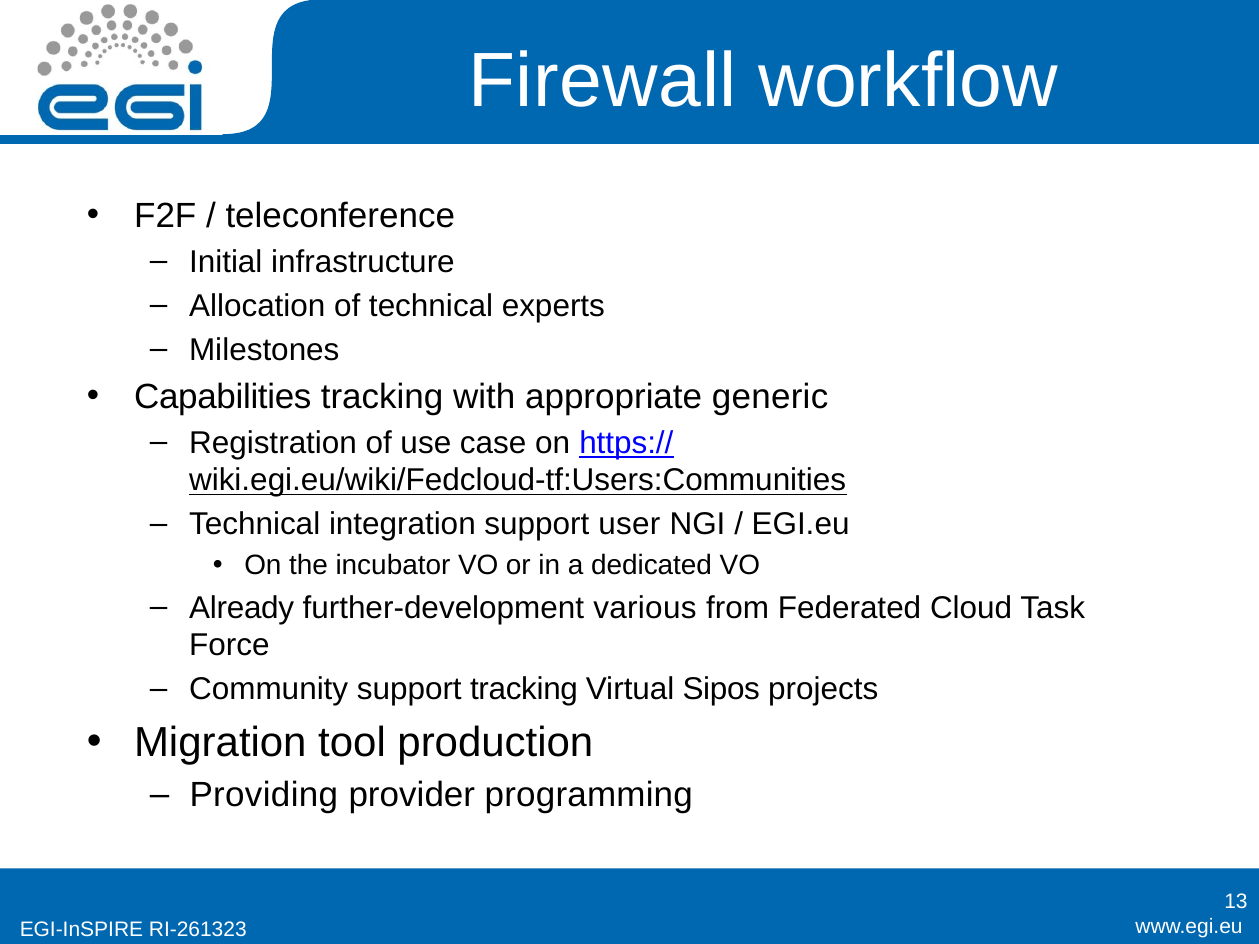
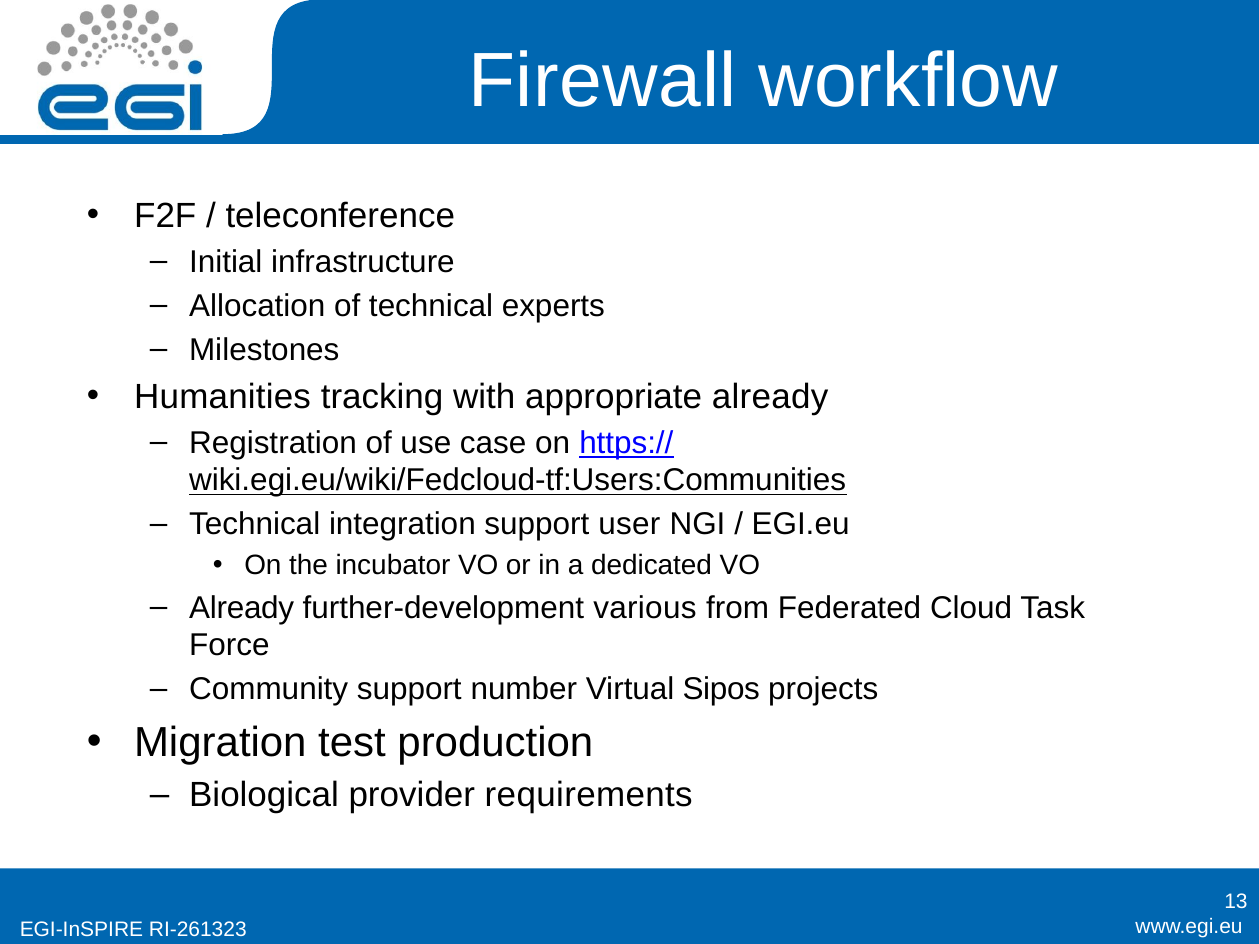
Capabilities: Capabilities -> Humanities
appropriate generic: generic -> already
support tracking: tracking -> number
tool: tool -> test
Providing: Providing -> Biological
programming: programming -> requirements
